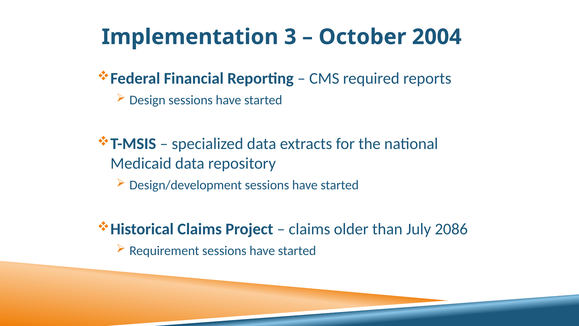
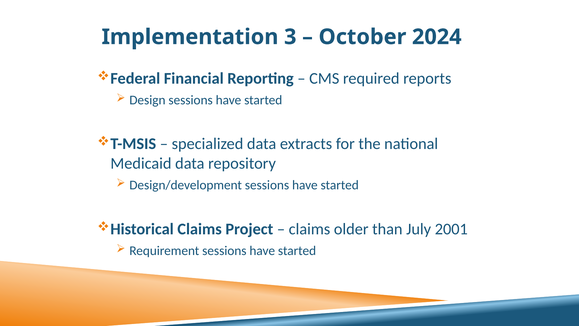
2004: 2004 -> 2024
2086: 2086 -> 2001
